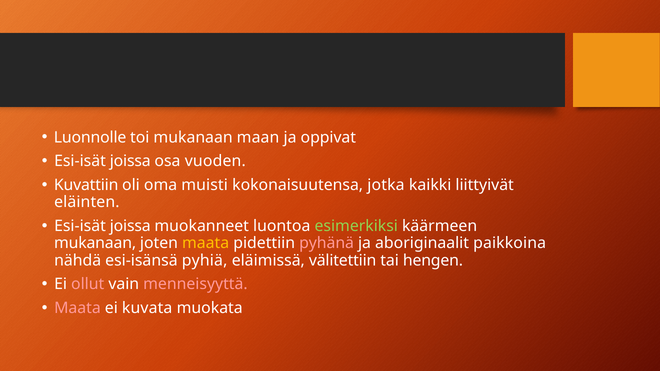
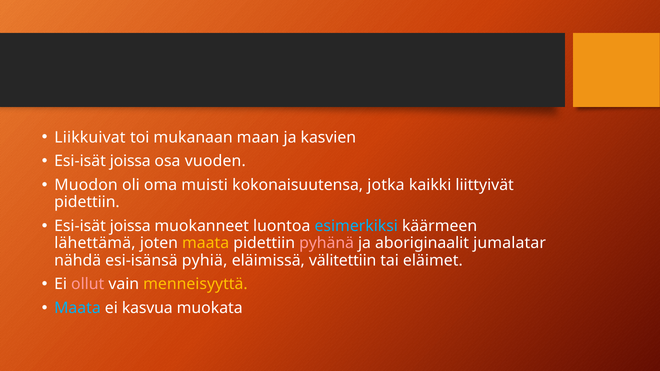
Luonnolle: Luonnolle -> Liikkuivat
oppivat: oppivat -> kasvien
Kuvattiin: Kuvattiin -> Muodon
eläinten at (87, 202): eläinten -> pidettiin
esimerkiksi colour: light green -> light blue
mukanaan at (95, 243): mukanaan -> lähettämä
paikkoina: paikkoina -> jumalatar
hengen: hengen -> eläimet
menneisyyttä colour: pink -> yellow
Maata at (77, 308) colour: pink -> light blue
kuvata: kuvata -> kasvua
